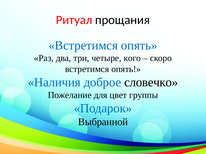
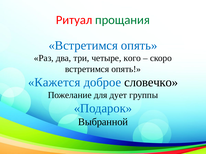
прощания colour: black -> green
Наличия: Наличия -> Кажется
цвет: цвет -> дует
